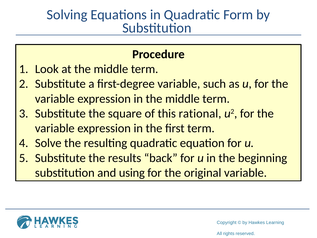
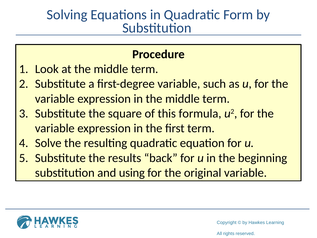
rational: rational -> formula
